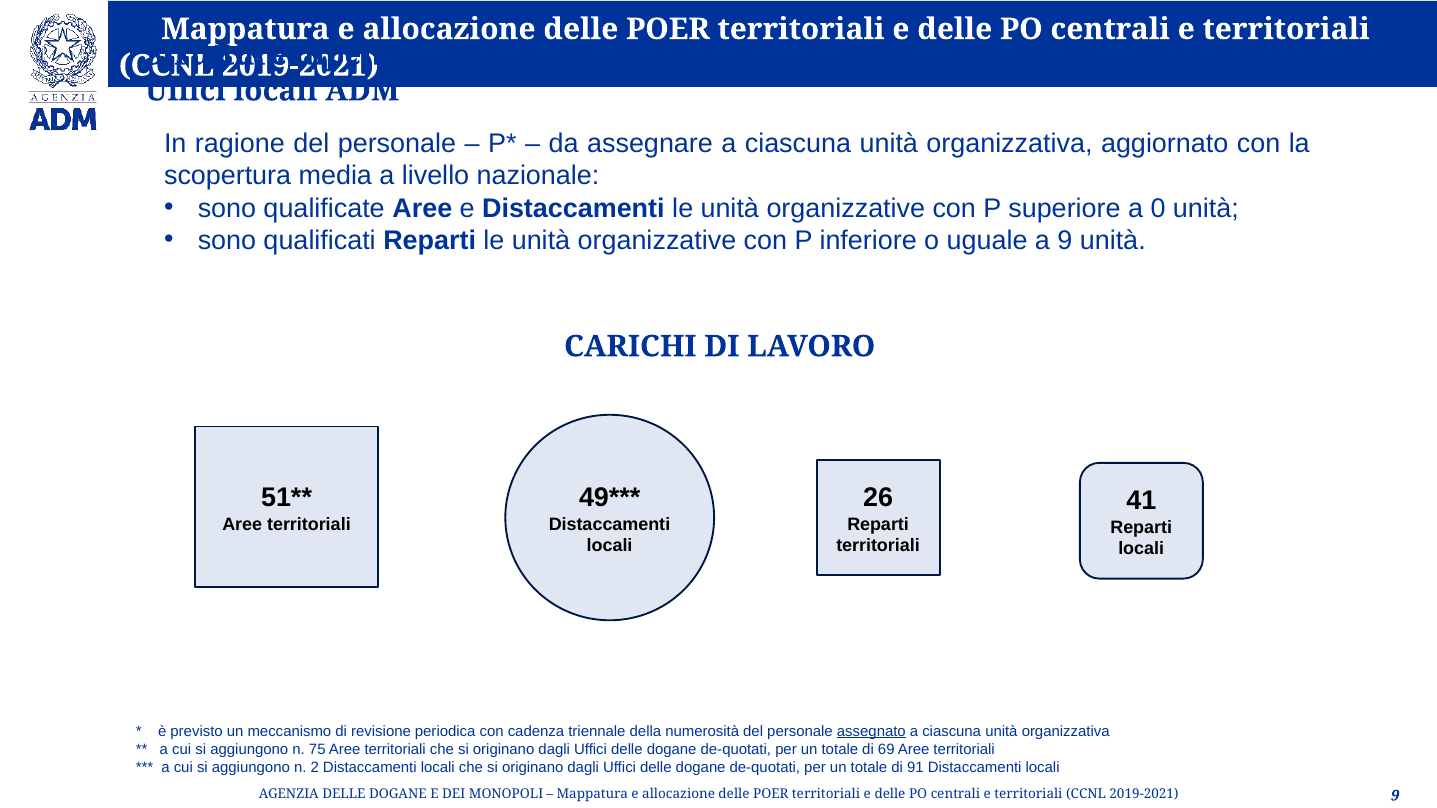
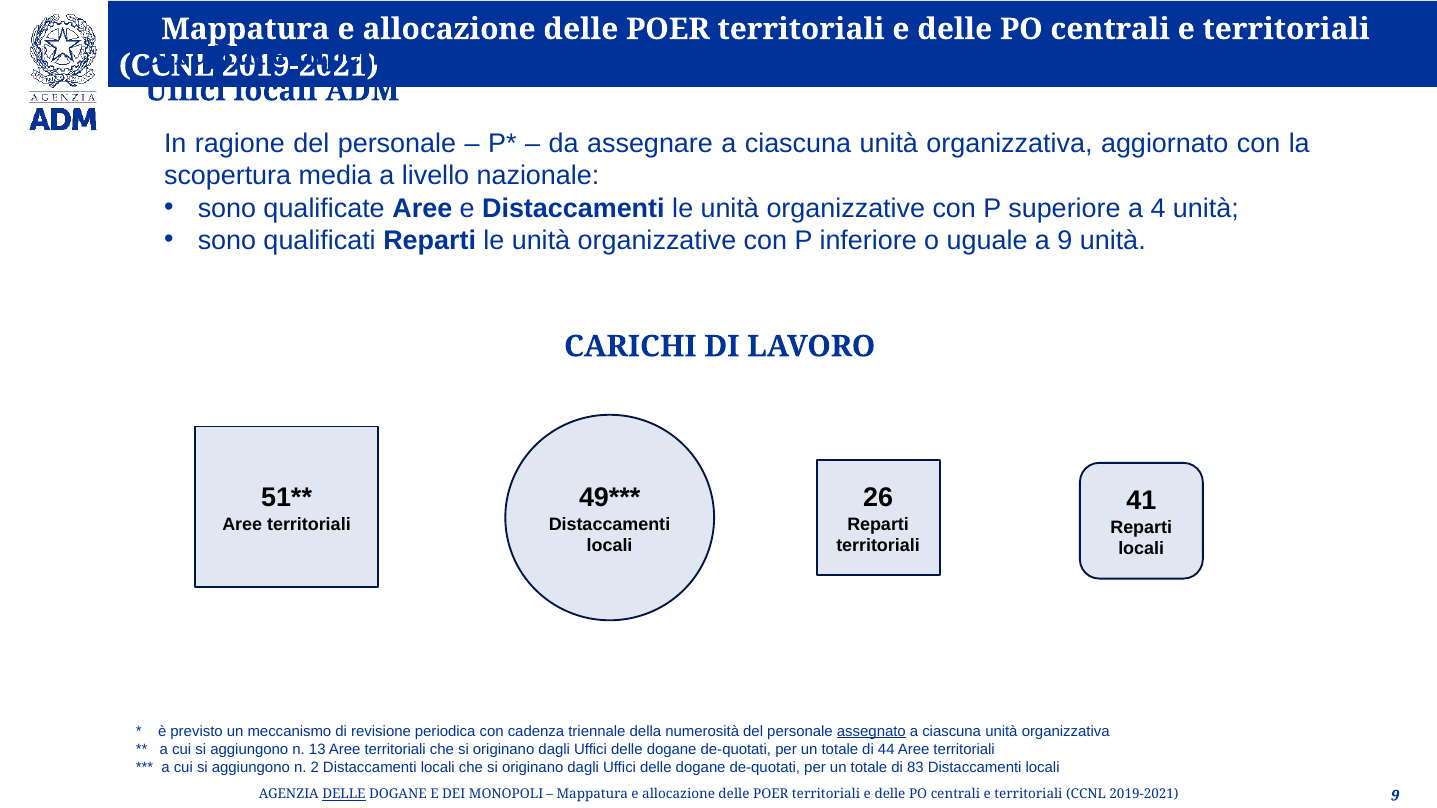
0: 0 -> 4
75: 75 -> 13
69: 69 -> 44
91: 91 -> 83
DELLE at (344, 795) underline: none -> present
